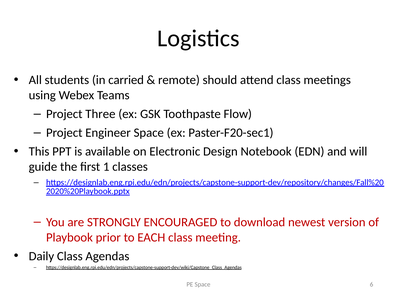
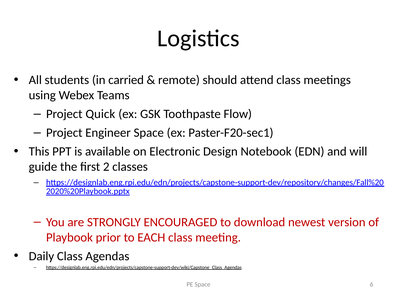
Three: Three -> Quick
1: 1 -> 2
